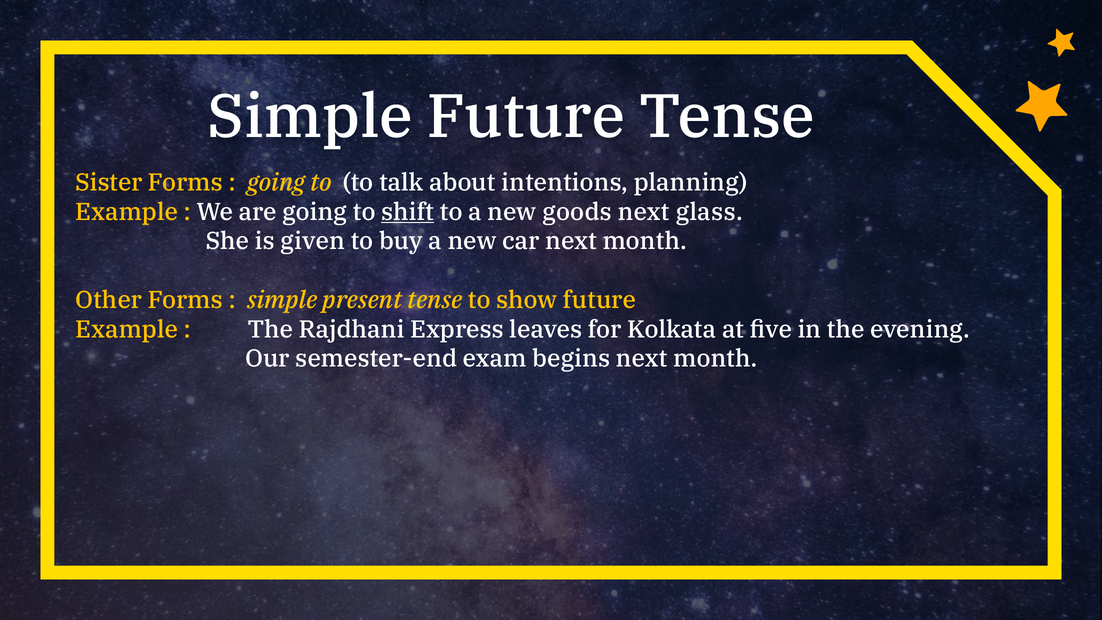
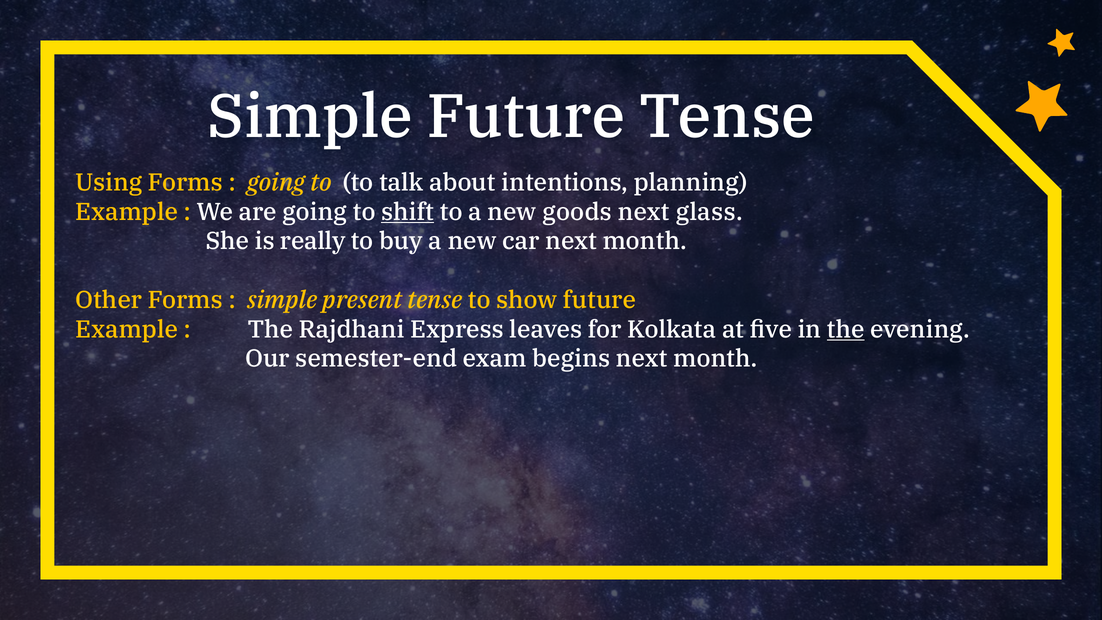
Sister: Sister -> Using
given: given -> really
the at (846, 329) underline: none -> present
